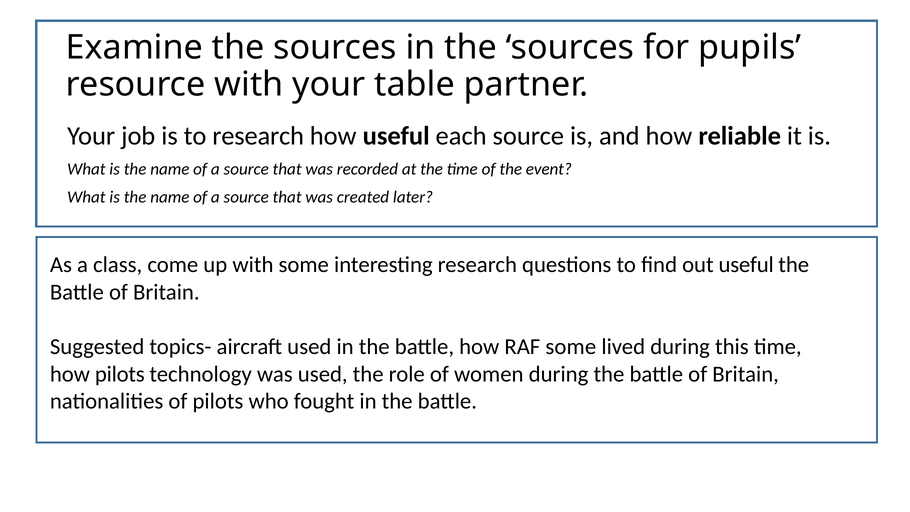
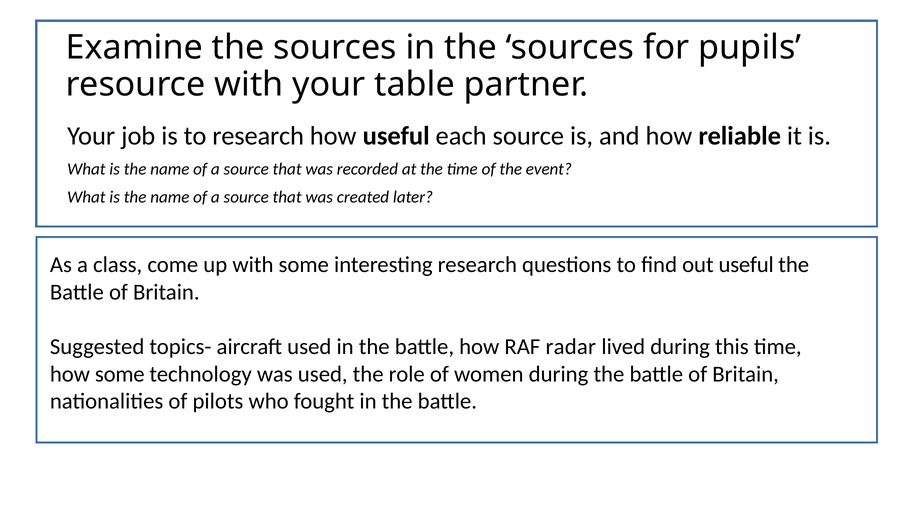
RAF some: some -> radar
how pilots: pilots -> some
